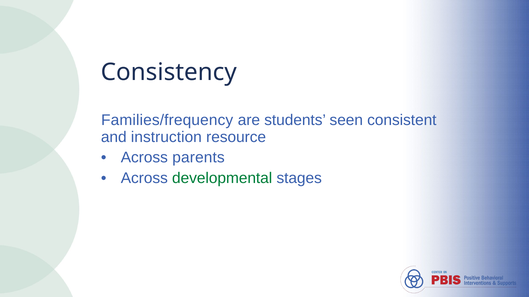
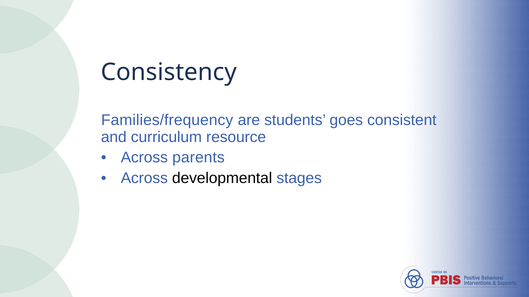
seen: seen -> goes
instruction: instruction -> curriculum
developmental colour: green -> black
